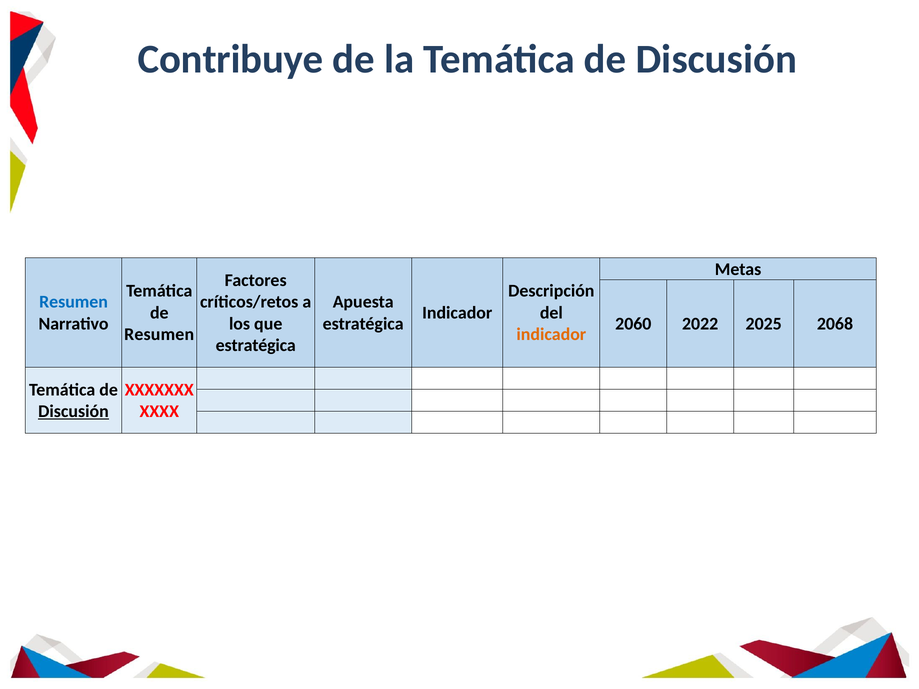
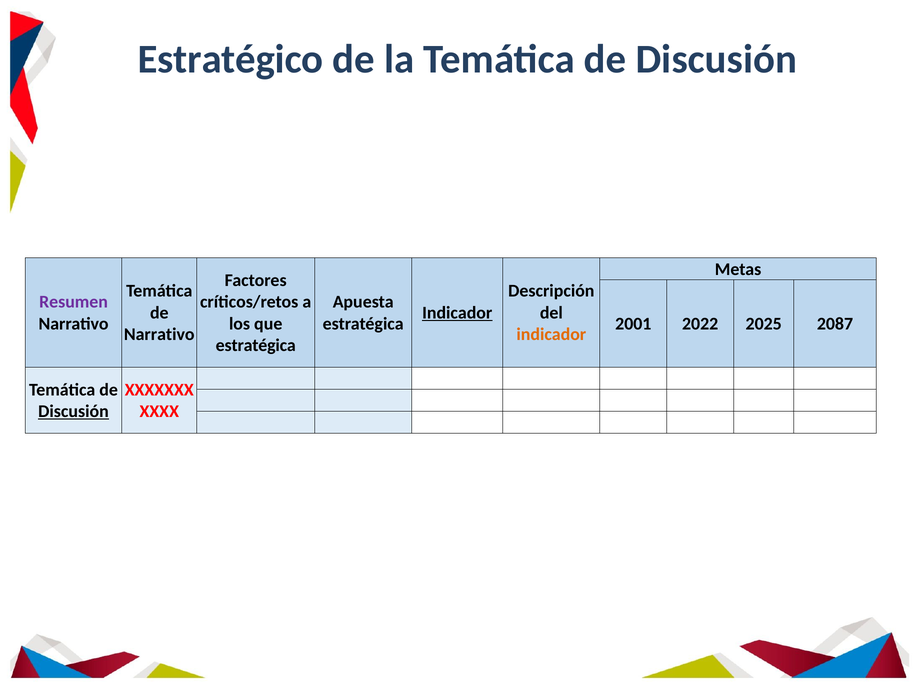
Contribuye: Contribuye -> Estratégico
Resumen at (74, 302) colour: blue -> purple
Indicador at (457, 313) underline: none -> present
2060: 2060 -> 2001
2068: 2068 -> 2087
Resumen at (159, 335): Resumen -> Narrativo
